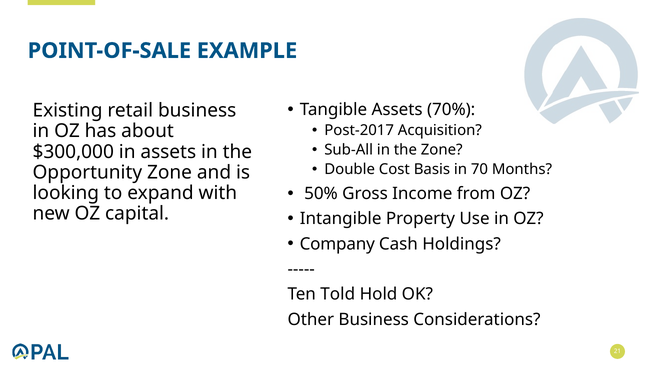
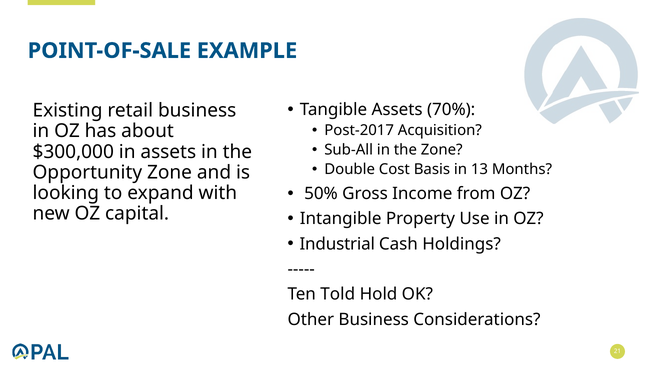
70: 70 -> 13
Company: Company -> Industrial
